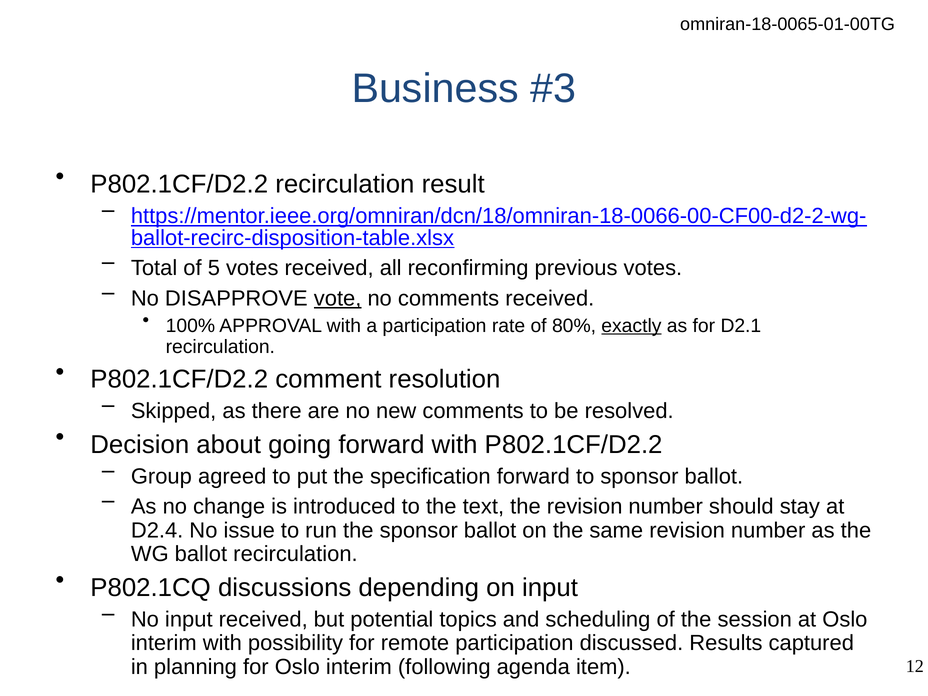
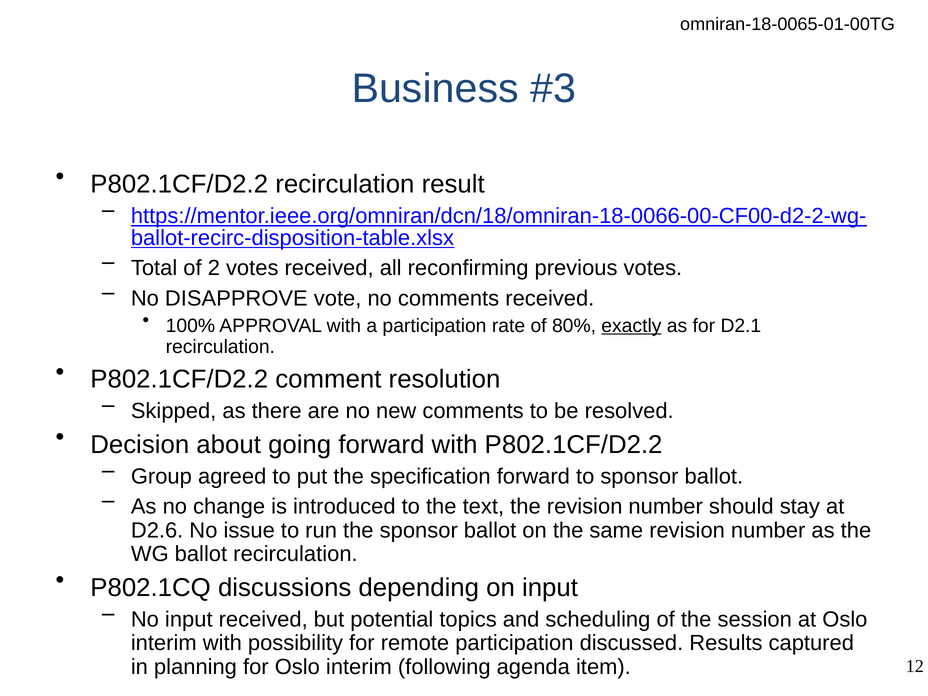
5: 5 -> 2
vote underline: present -> none
D2.4: D2.4 -> D2.6
